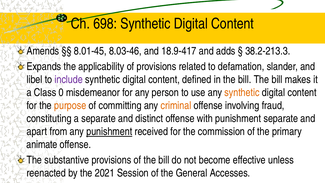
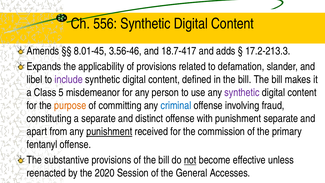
698: 698 -> 556
8.03-46: 8.03-46 -> 3.56-46
18.9-417: 18.9-417 -> 18.7-417
38.2-213.3: 38.2-213.3 -> 17.2-213.3
0: 0 -> 5
synthetic at (242, 92) colour: orange -> purple
criminal colour: orange -> blue
animate: animate -> fentanyl
not underline: none -> present
2021: 2021 -> 2020
